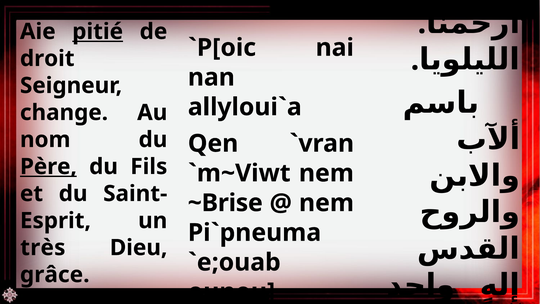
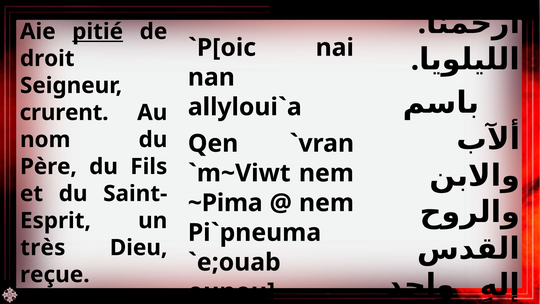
change: change -> crurent
Père underline: present -> none
~Brise: ~Brise -> ~Pima
grâce: grâce -> reçue
